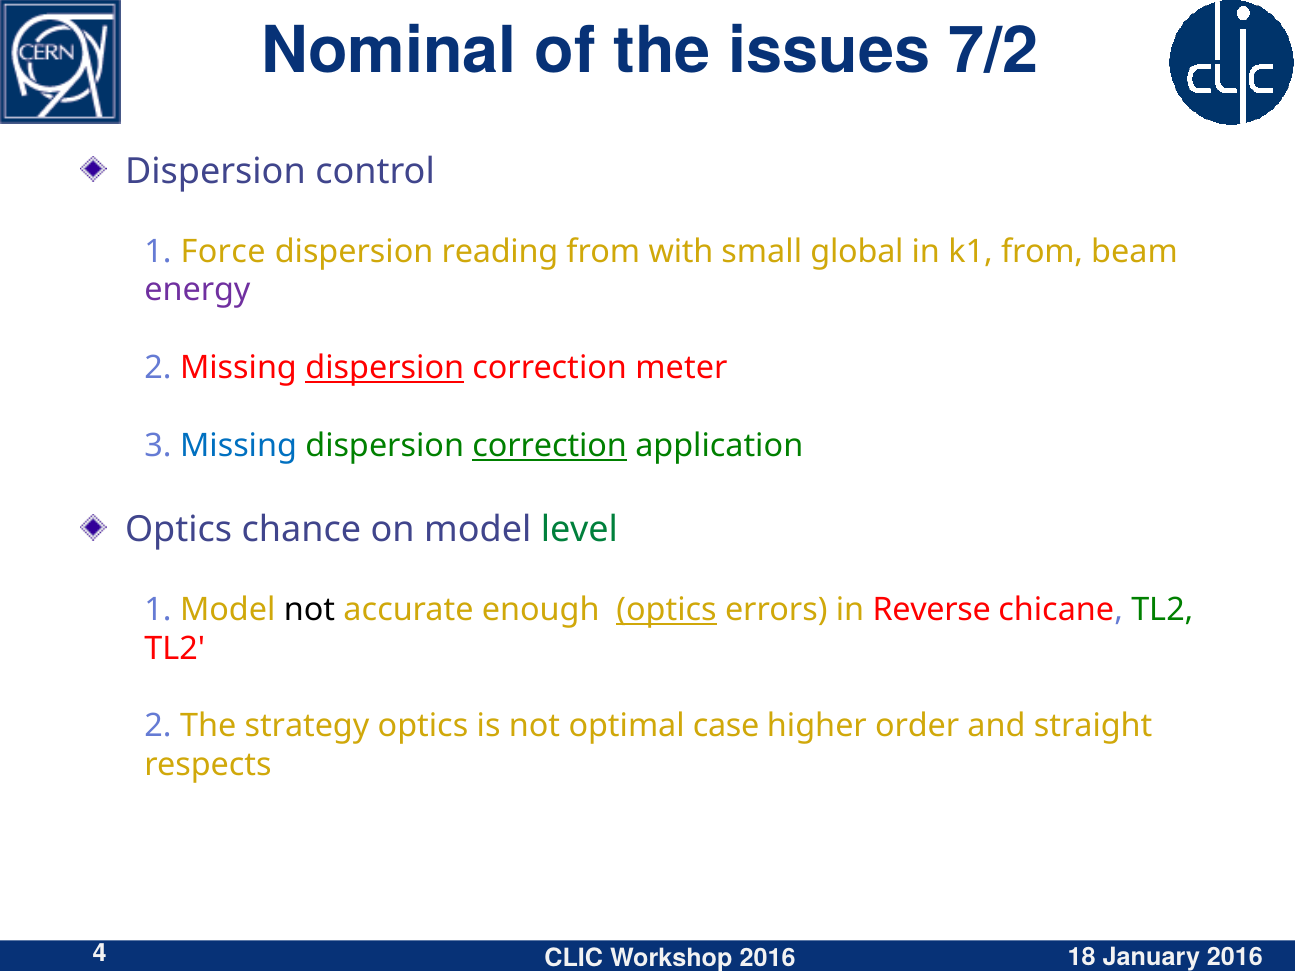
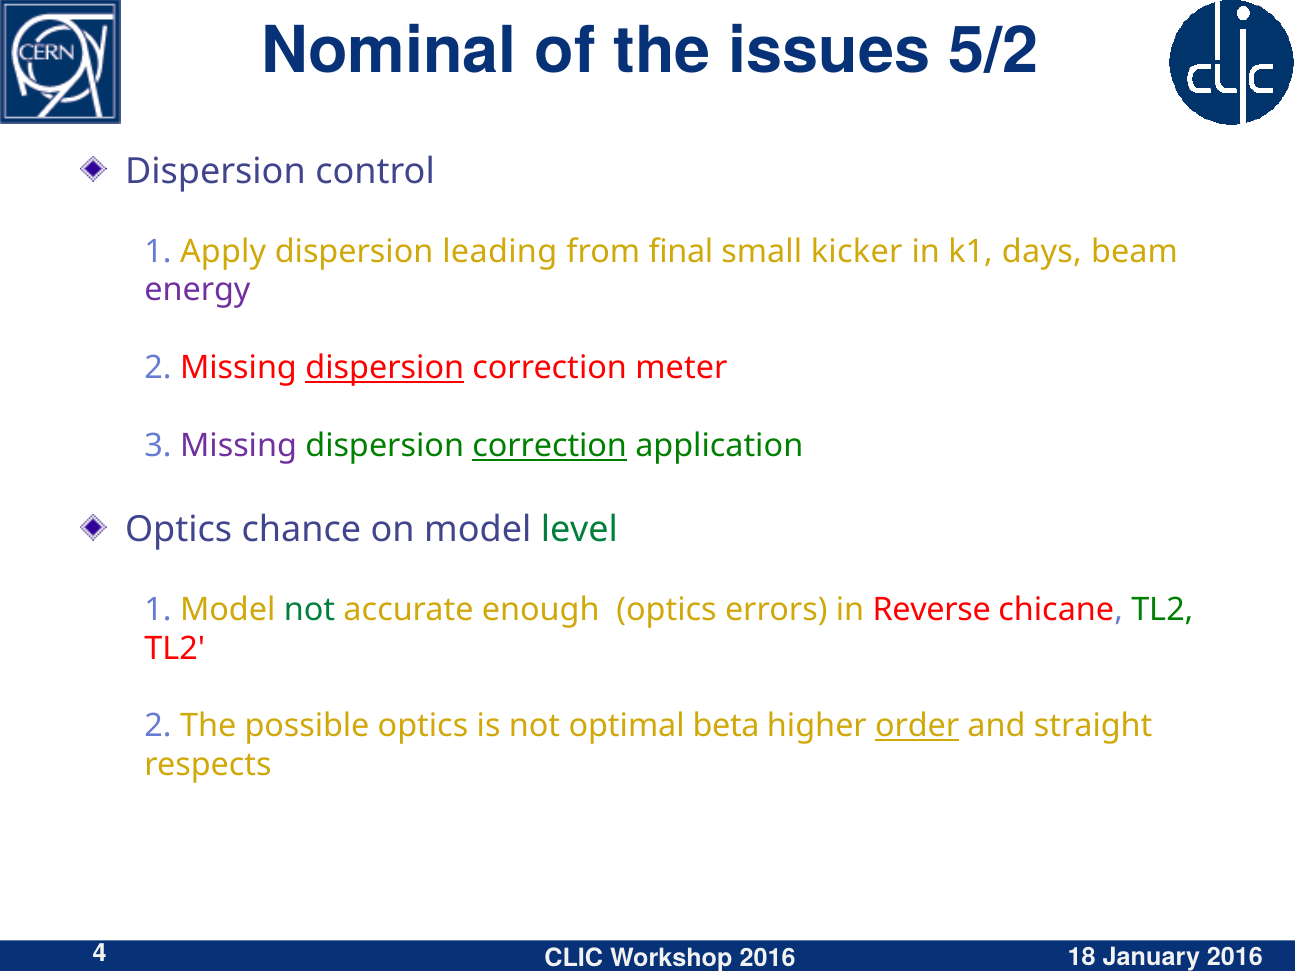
7/2: 7/2 -> 5/2
Force: Force -> Apply
reading: reading -> leading
with: with -> final
global: global -> kicker
k1 from: from -> days
Missing at (239, 446) colour: blue -> purple
not at (309, 610) colour: black -> green
optics at (667, 610) underline: present -> none
strategy: strategy -> possible
case: case -> beta
order underline: none -> present
